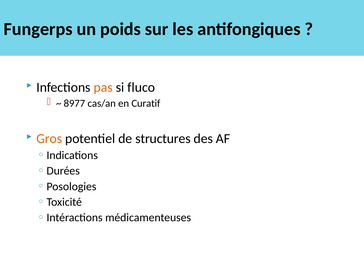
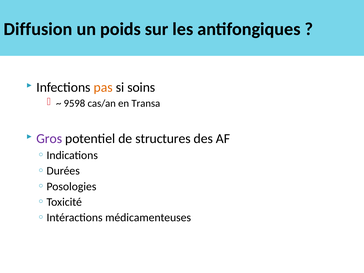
Fungerps: Fungerps -> Diffusion
fluco: fluco -> soins
8977: 8977 -> 9598
Curatif: Curatif -> Transa
Gros colour: orange -> purple
